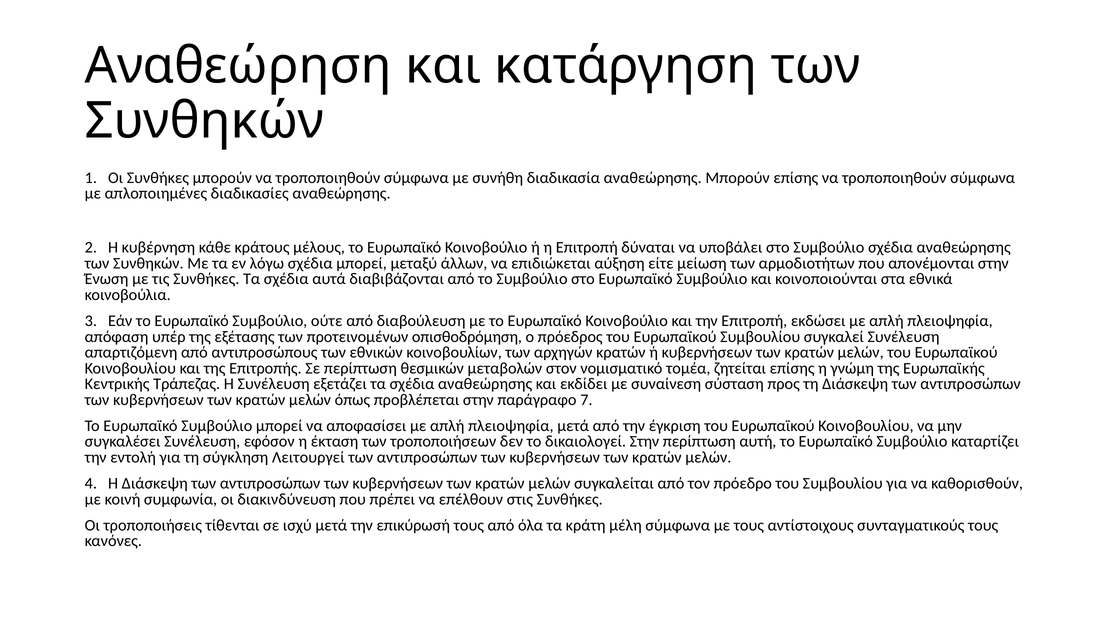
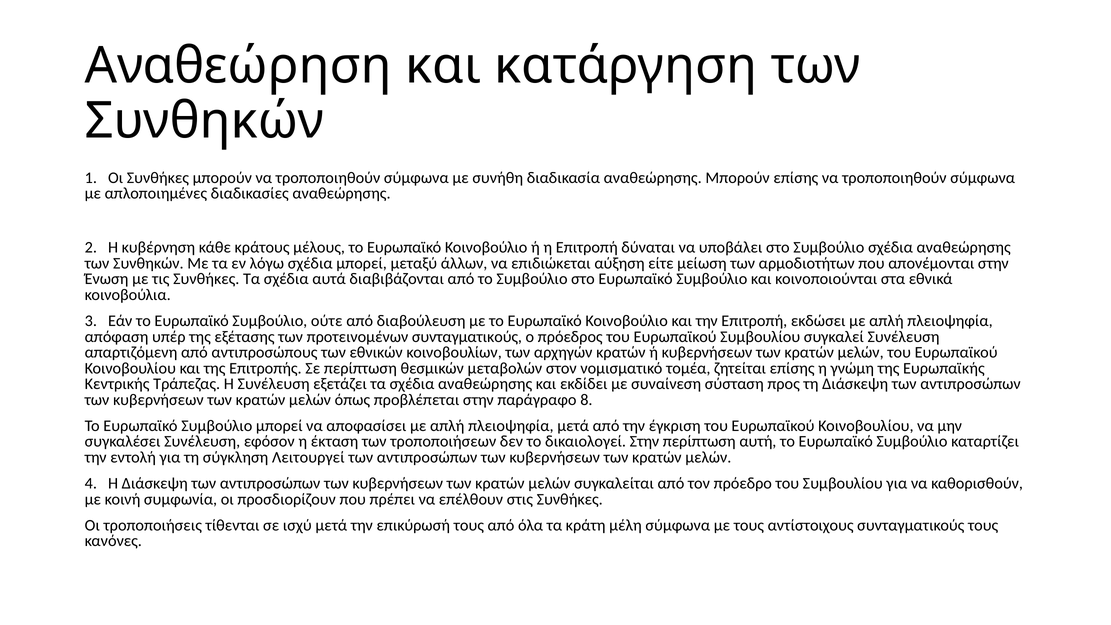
προτεινομένων οπισθοδρόμηση: οπισθοδρόμηση -> συνταγματικούς
7: 7 -> 8
διακινδύνευση: διακινδύνευση -> προσδιορίζουν
